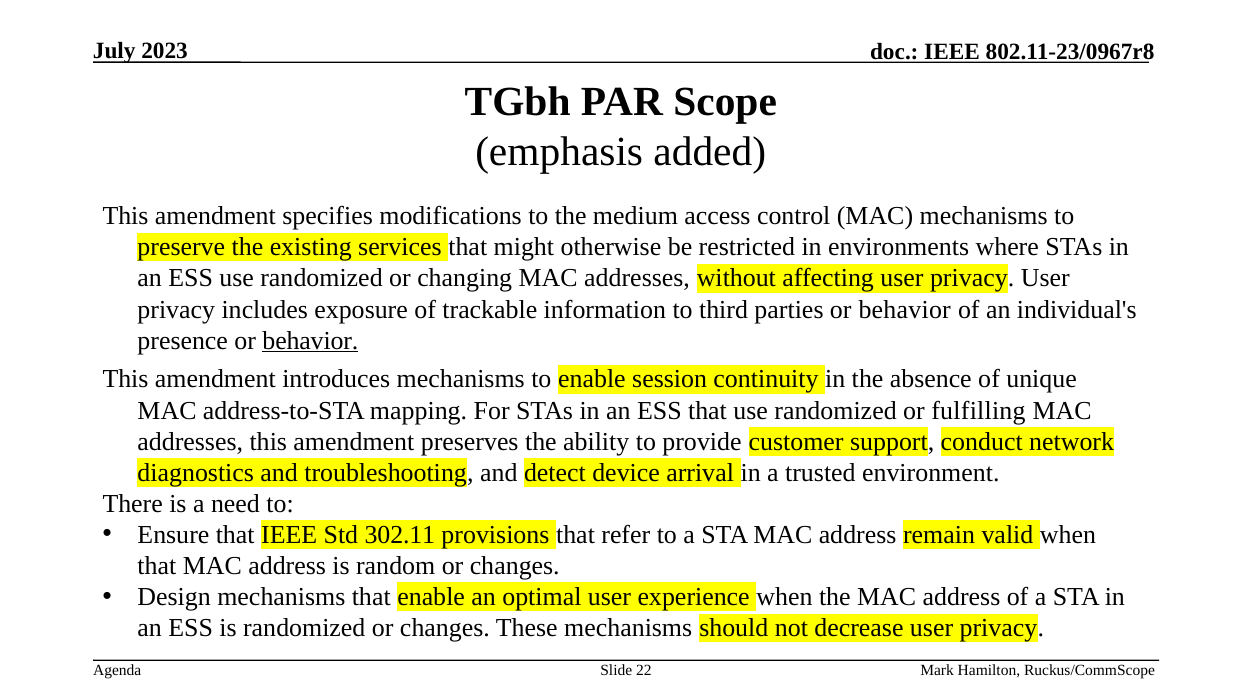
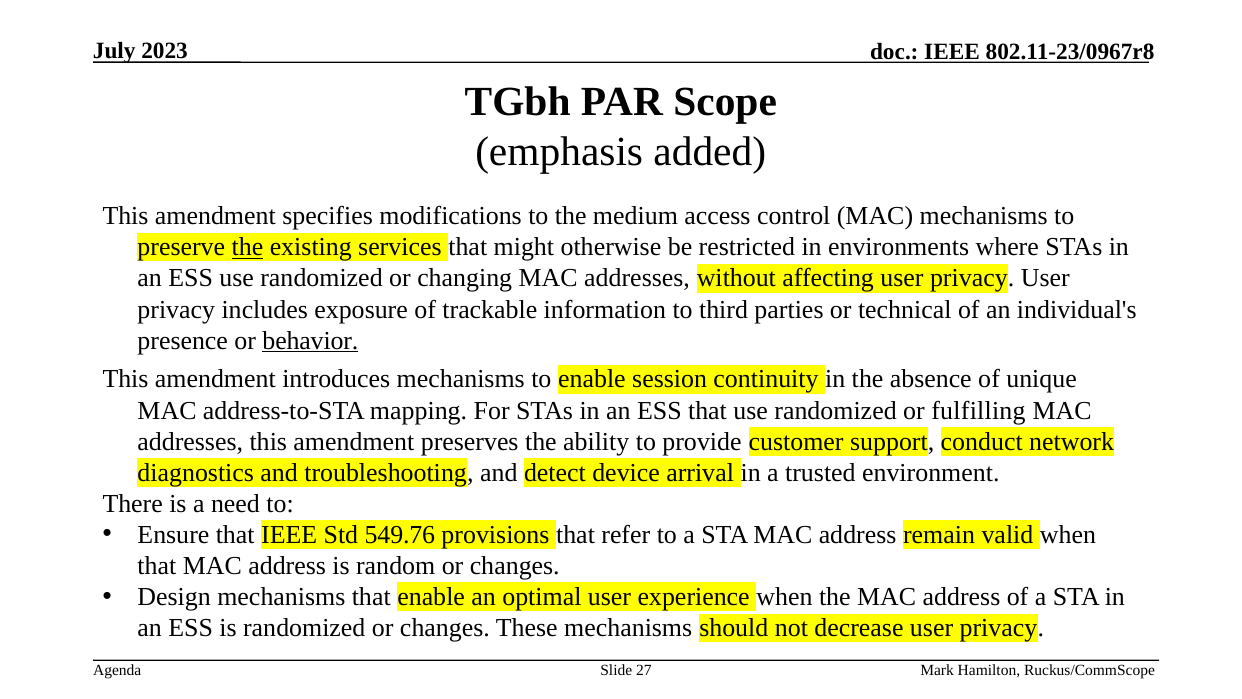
the at (247, 247) underline: none -> present
parties or behavior: behavior -> technical
302.11: 302.11 -> 549.76
22: 22 -> 27
